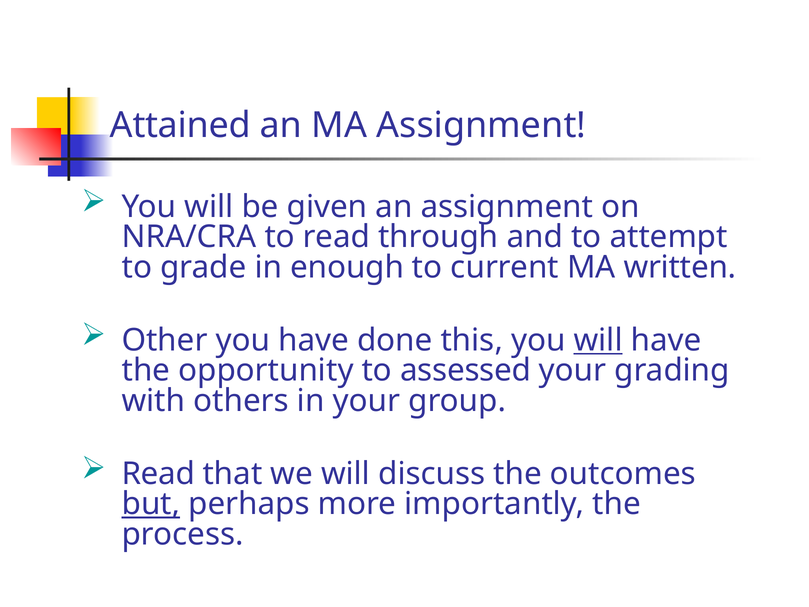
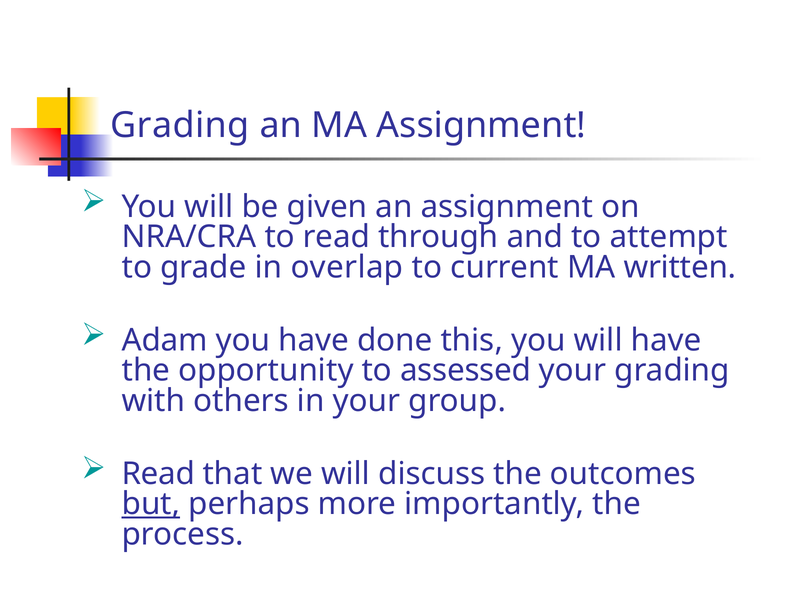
Attained at (180, 125): Attained -> Grading
enough: enough -> overlap
Other: Other -> Adam
will at (598, 340) underline: present -> none
